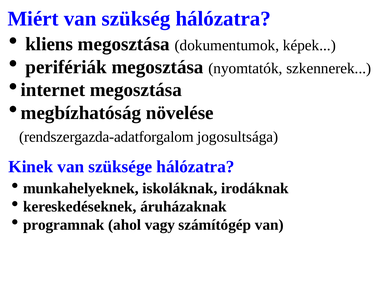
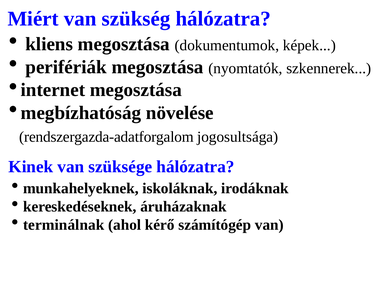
programnak: programnak -> terminálnak
vagy: vagy -> kérő
